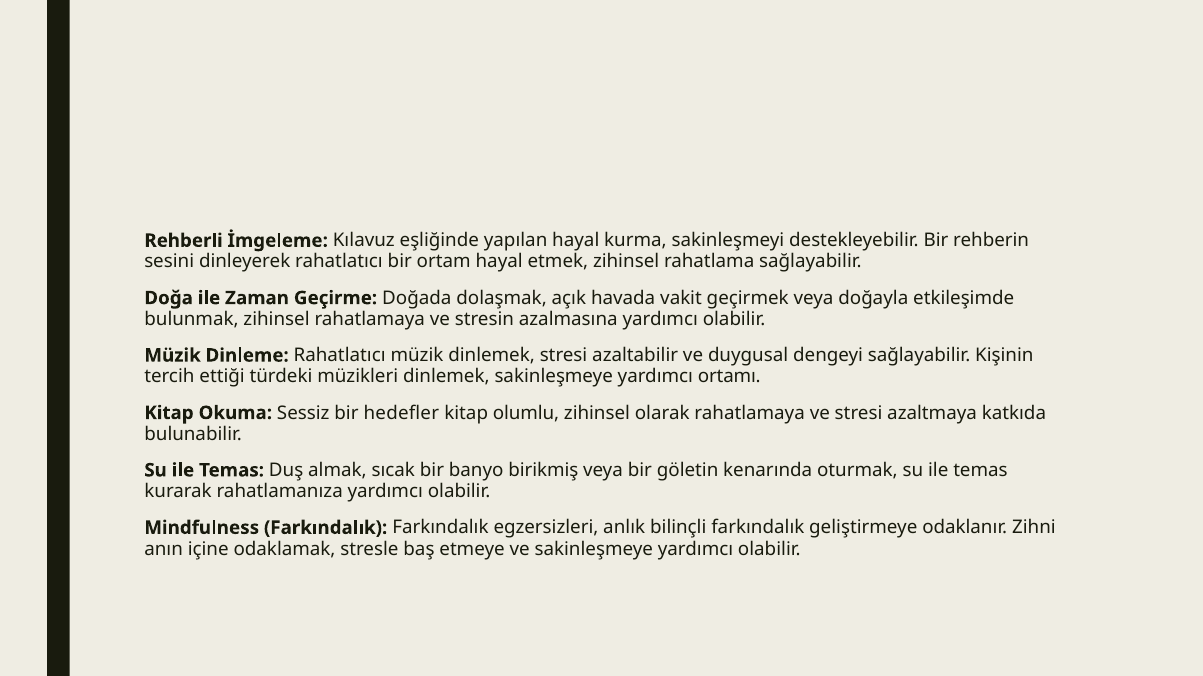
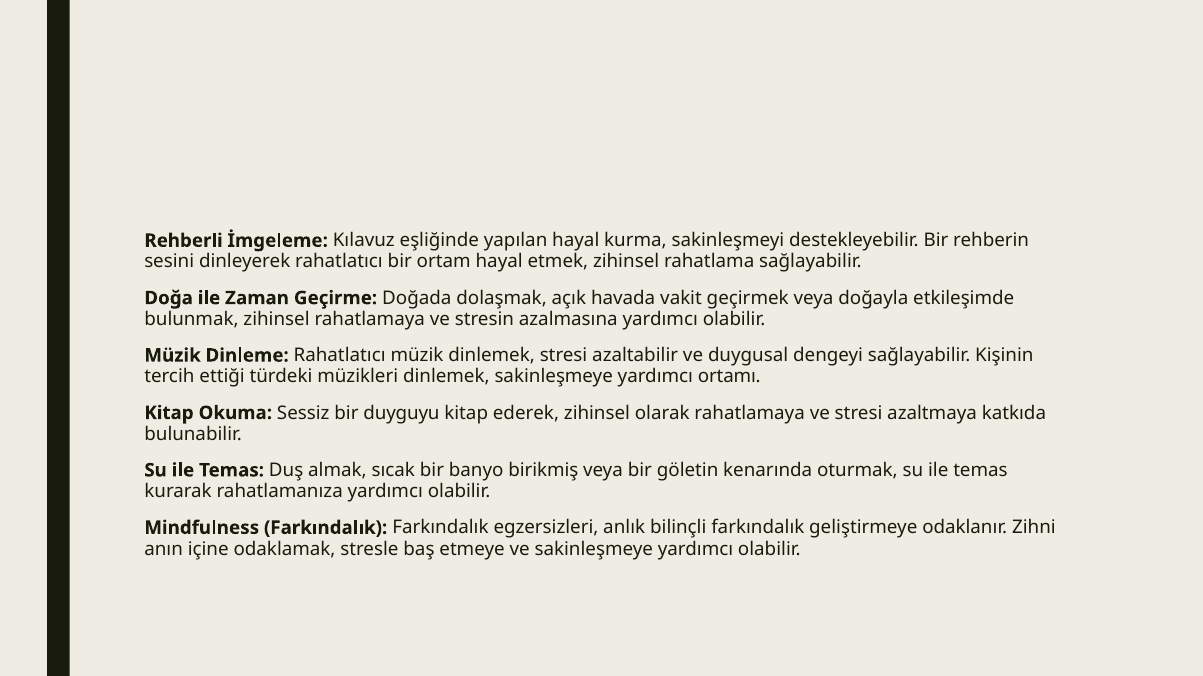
hedefler: hedefler -> duyguyu
olumlu: olumlu -> ederek
